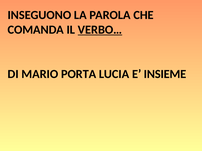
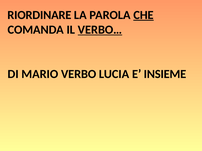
INSEGUONO: INSEGUONO -> RIORDINARE
CHE underline: none -> present
PORTA: PORTA -> VERBO
